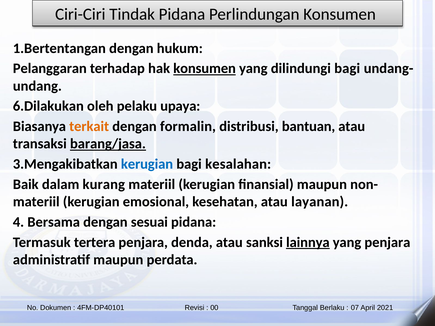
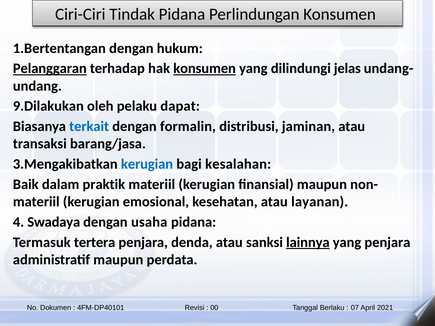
Pelanggaran underline: none -> present
dilindungi bagi: bagi -> jelas
6.Dilakukan: 6.Dilakukan -> 9.Dilakukan
upaya: upaya -> dapat
terkait colour: orange -> blue
bantuan: bantuan -> jaminan
barang/jasa underline: present -> none
kurang: kurang -> praktik
Bersama: Bersama -> Swadaya
sesuai: sesuai -> usaha
